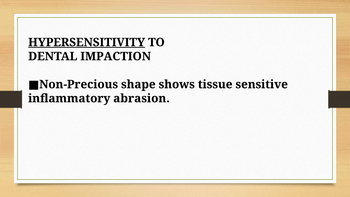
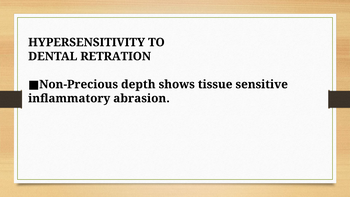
HYPERSENSITIVITY underline: present -> none
IMPACTION: IMPACTION -> RETRATION
shape: shape -> depth
